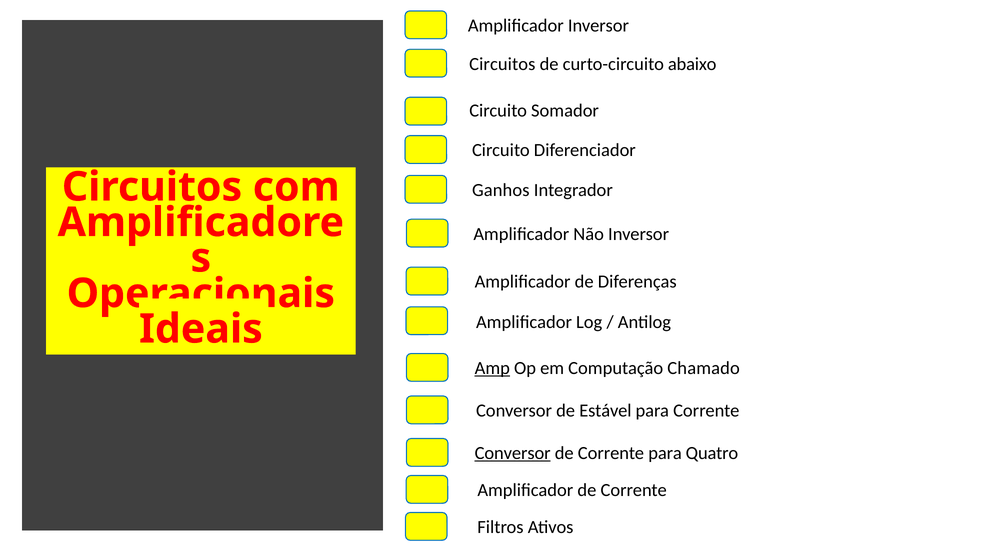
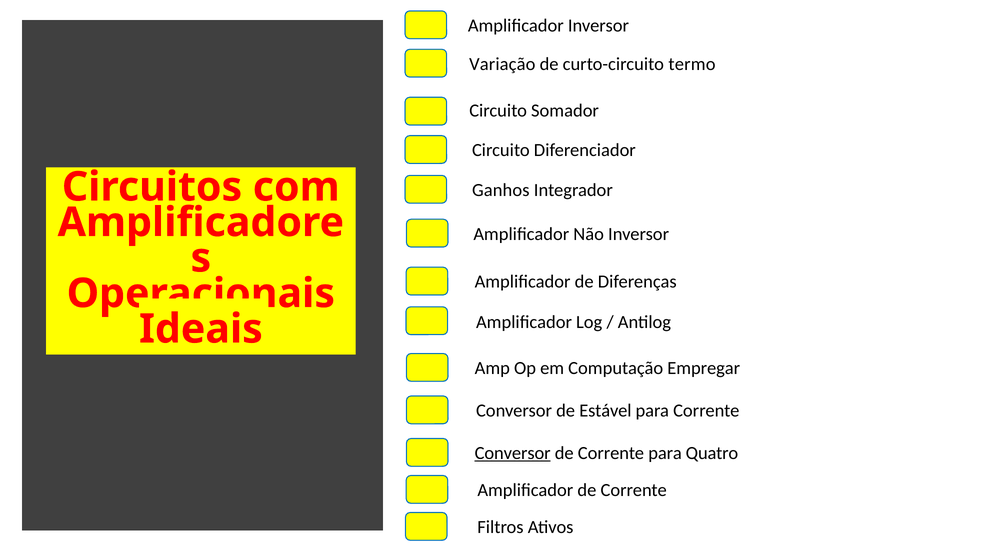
Circuitos at (502, 64): Circuitos -> Variação
abaixo: abaixo -> termo
Amp underline: present -> none
Chamado: Chamado -> Empregar
